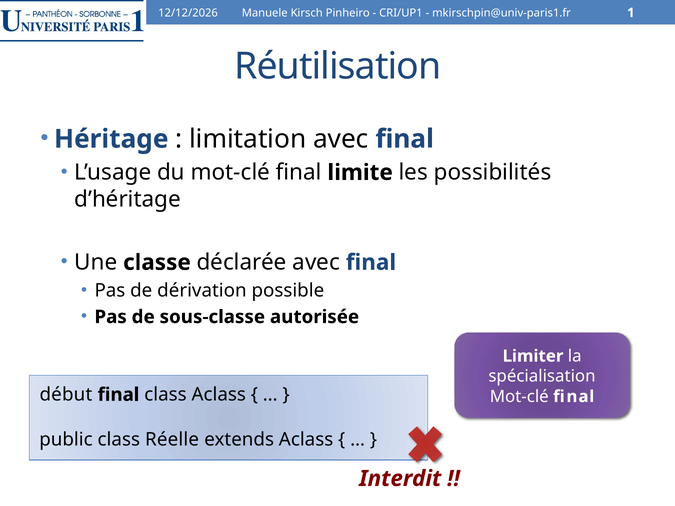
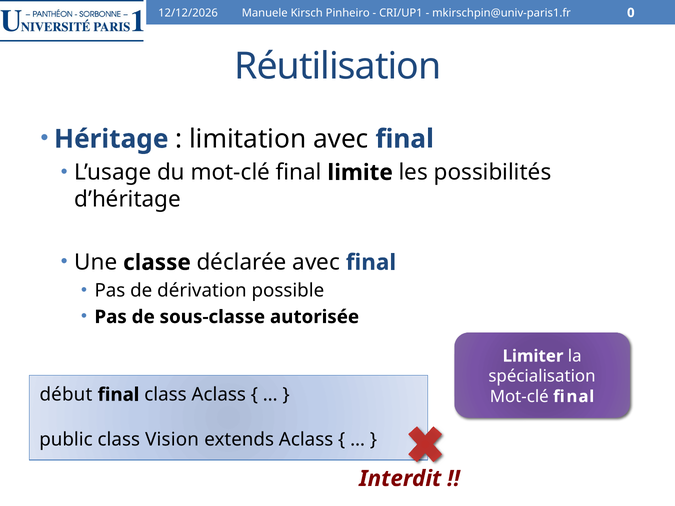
1: 1 -> 0
Réelle: Réelle -> Vision
